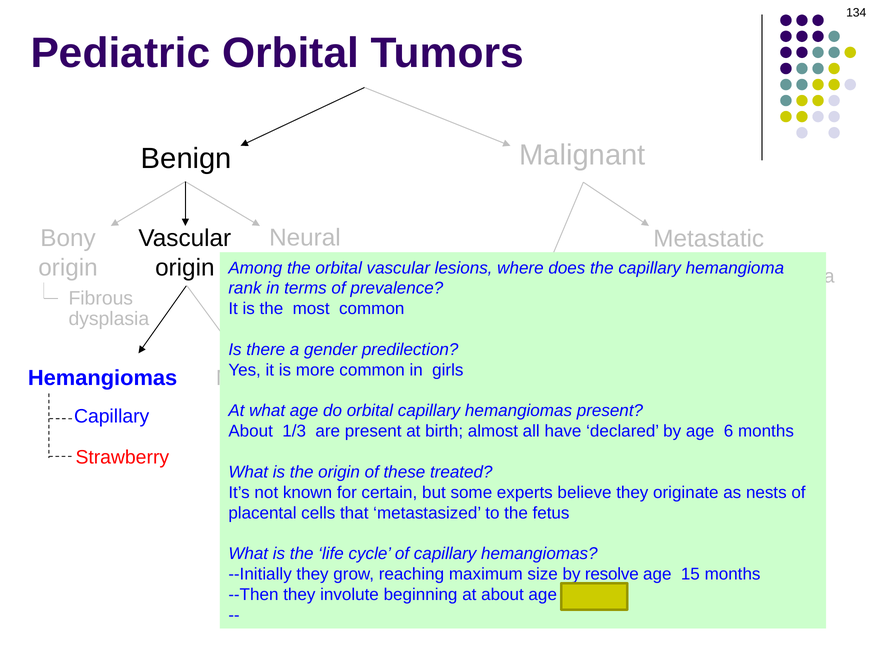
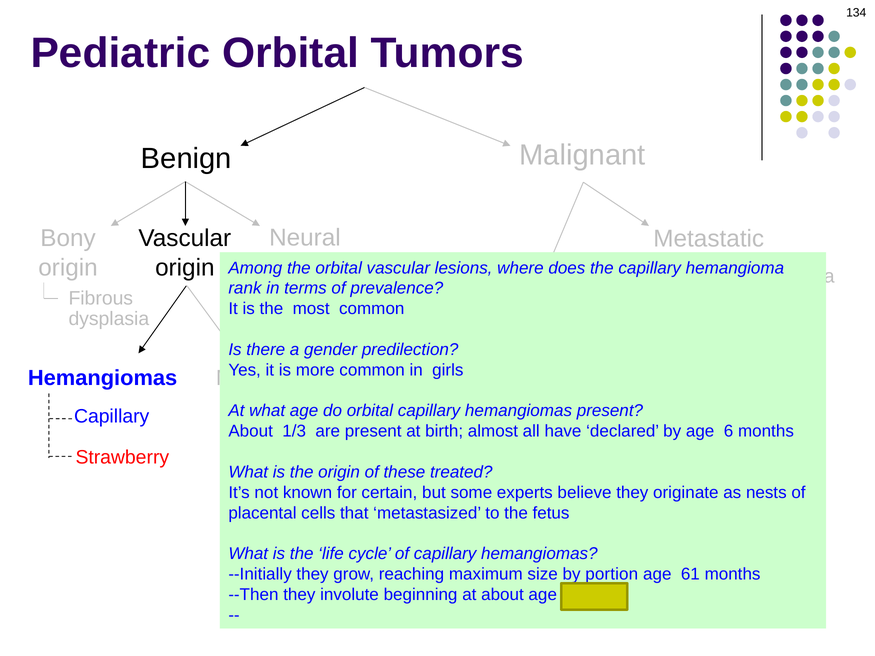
resolve: resolve -> portion
15: 15 -> 61
